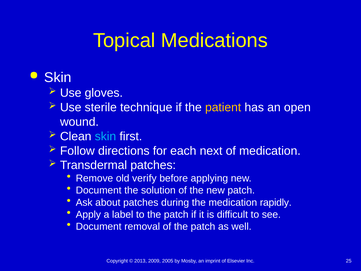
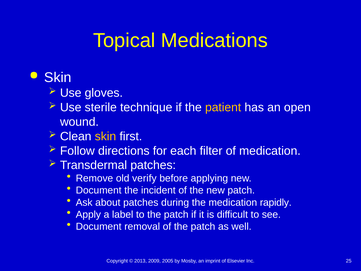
skin at (105, 136) colour: light blue -> yellow
next: next -> filter
solution: solution -> incident
